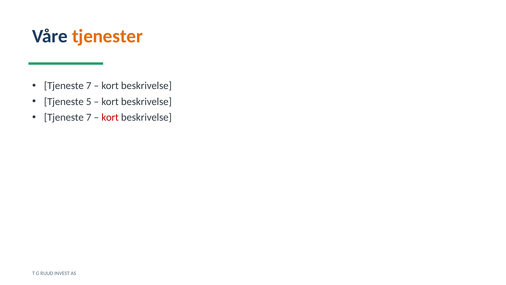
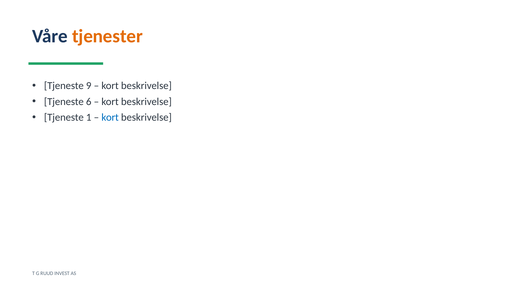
7 at (89, 86): 7 -> 9
5: 5 -> 6
7 at (89, 117): 7 -> 1
kort at (110, 117) colour: red -> blue
